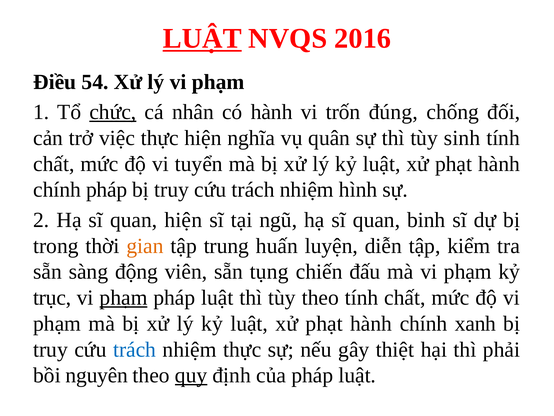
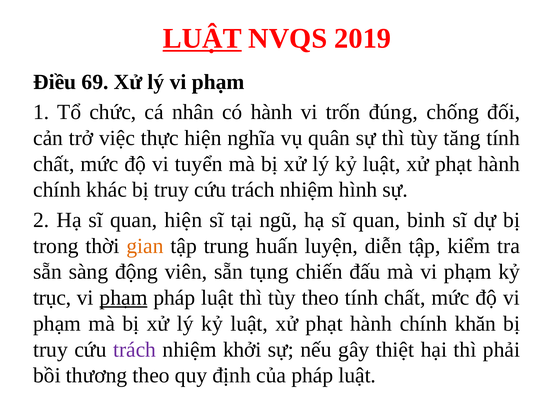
2016: 2016 -> 2019
54: 54 -> 69
chức underline: present -> none
sinh: sinh -> tăng
chính pháp: pháp -> khác
xanh: xanh -> khăn
trách at (135, 349) colour: blue -> purple
nhiệm thực: thực -> khởi
nguyên: nguyên -> thương
quy underline: present -> none
